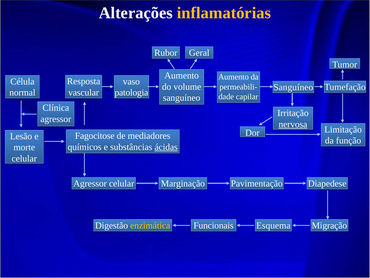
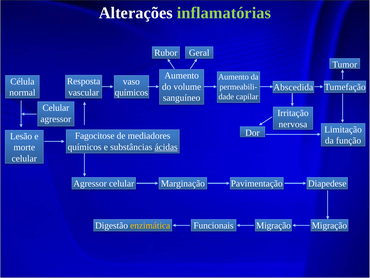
inflamatórias colour: yellow -> light green
Sanguíneo at (293, 87): Sanguíneo -> Abscedida
patologia at (131, 92): patologia -> químicos
Clínica at (56, 108): Clínica -> Celular
nervosa underline: present -> none
Esquema at (273, 225): Esquema -> Migração
